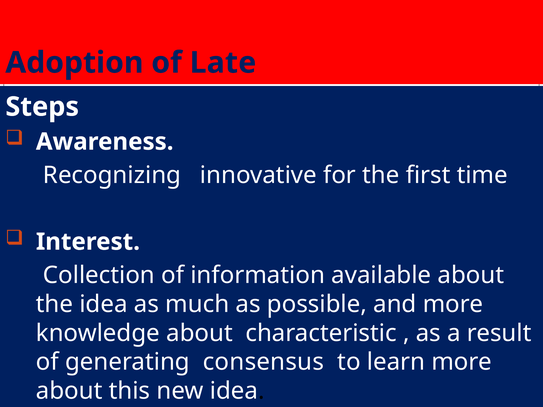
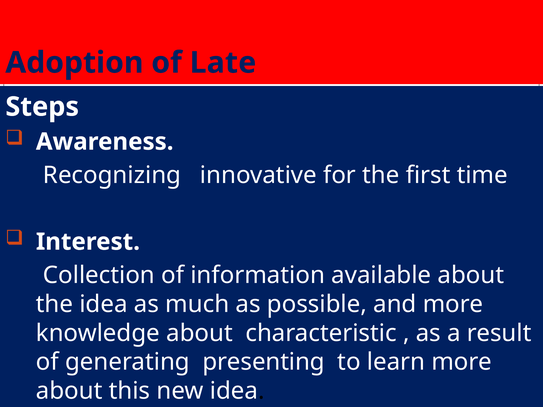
consensus: consensus -> presenting
